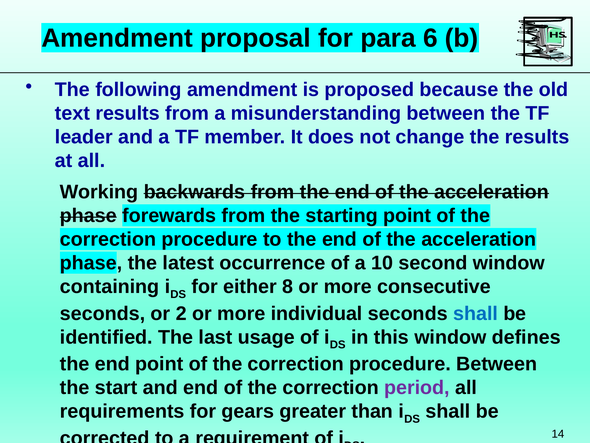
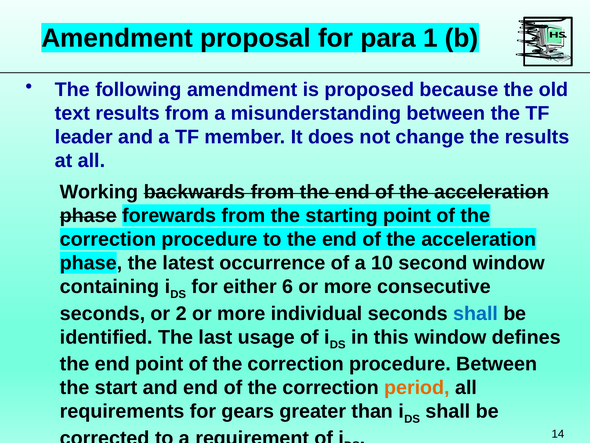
6: 6 -> 1
8: 8 -> 6
period colour: purple -> orange
